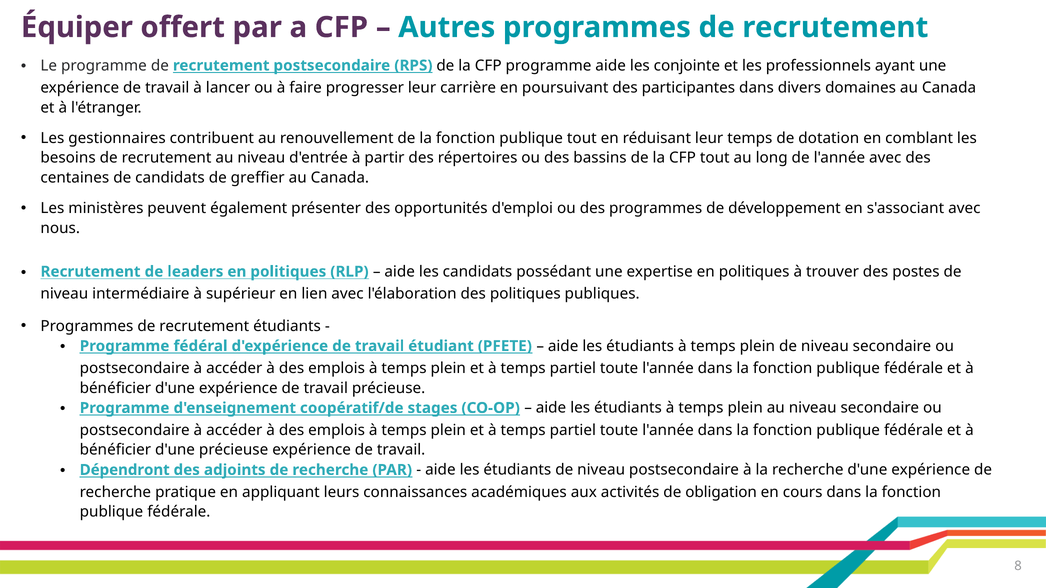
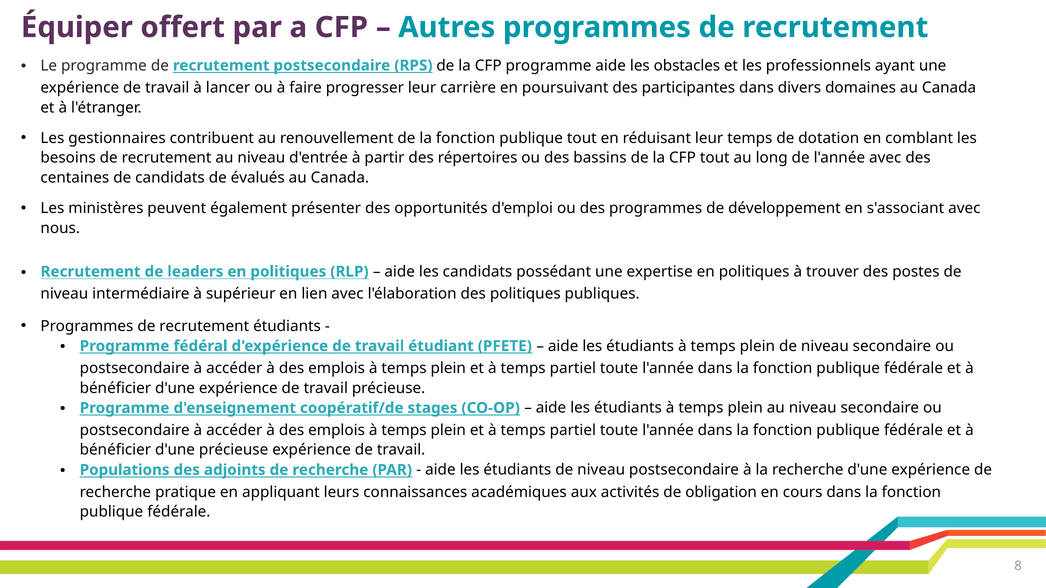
conjointe: conjointe -> obstacles
greffier: greffier -> évalués
Dépendront: Dépendront -> Populations
